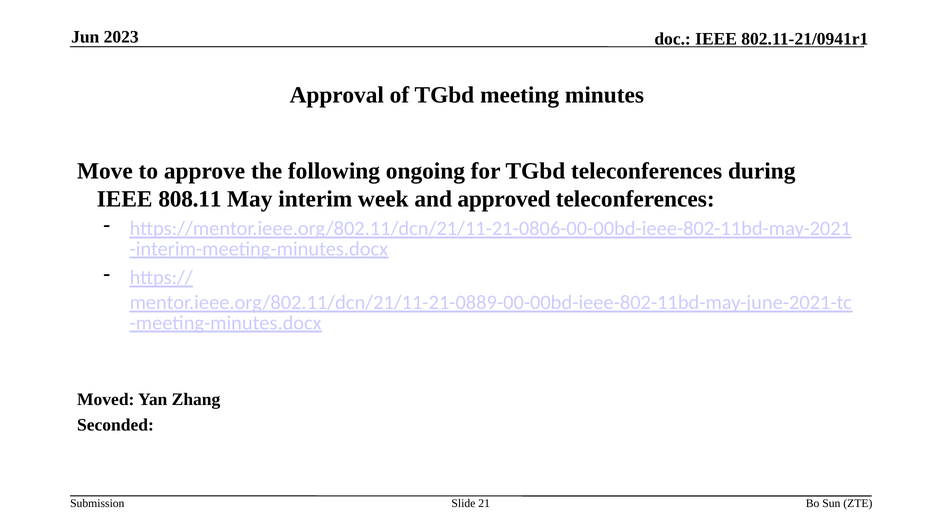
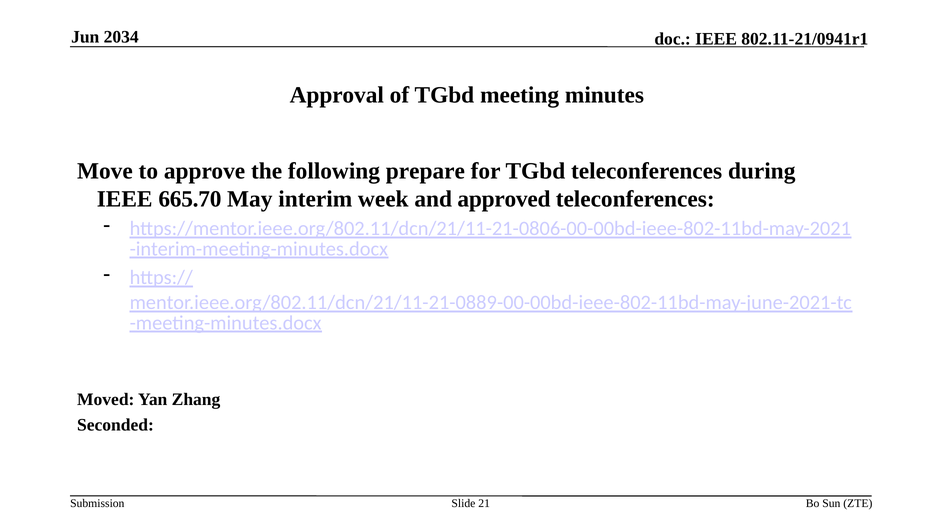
2023: 2023 -> 2034
ongoing: ongoing -> prepare
808.11: 808.11 -> 665.70
